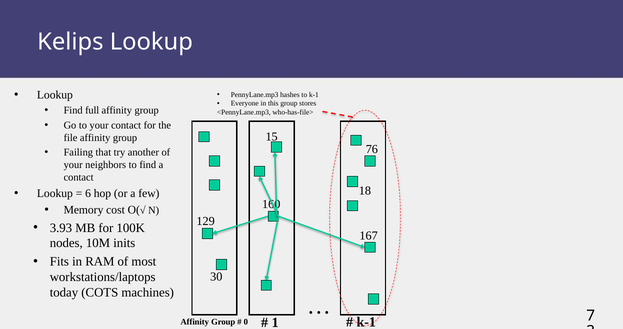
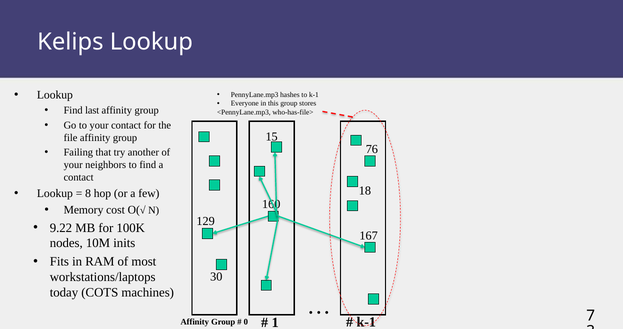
full: full -> last
6: 6 -> 8
3.93: 3.93 -> 9.22
